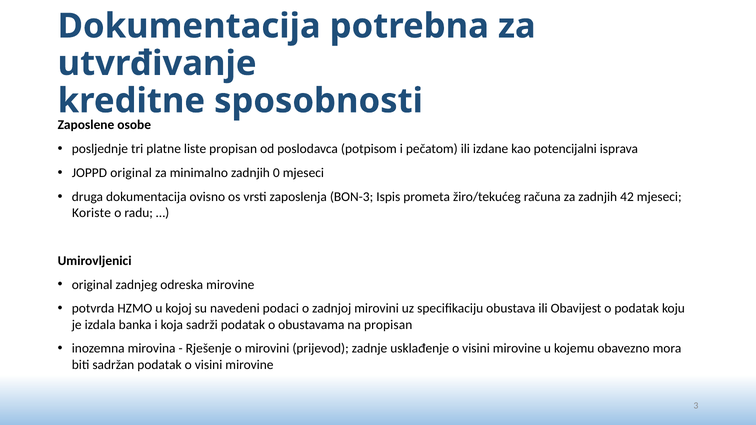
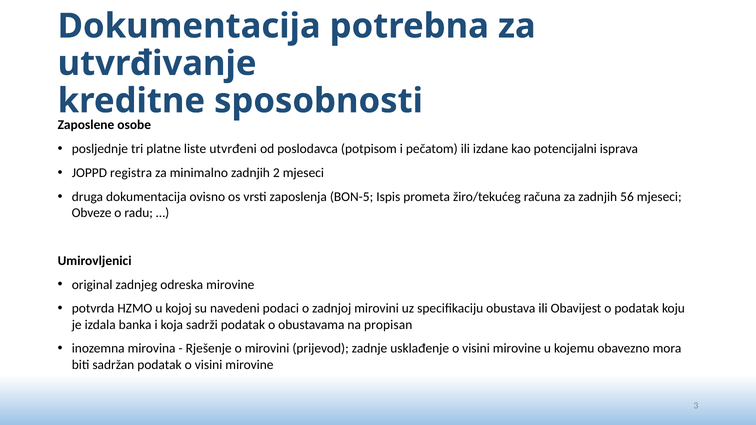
liste propisan: propisan -> utvrđeni
JOPPD original: original -> registra
0: 0 -> 2
BON-3: BON-3 -> BON-5
42: 42 -> 56
Koriste: Koriste -> Obveze
